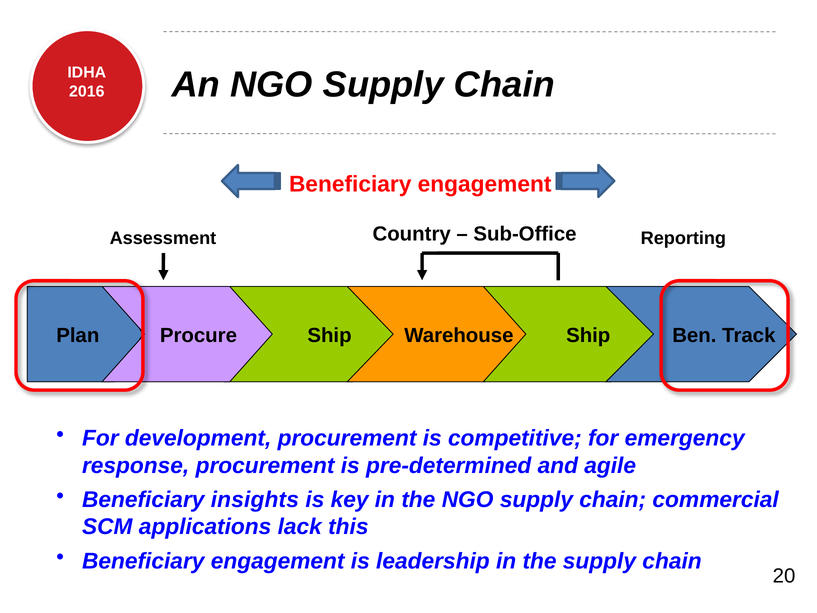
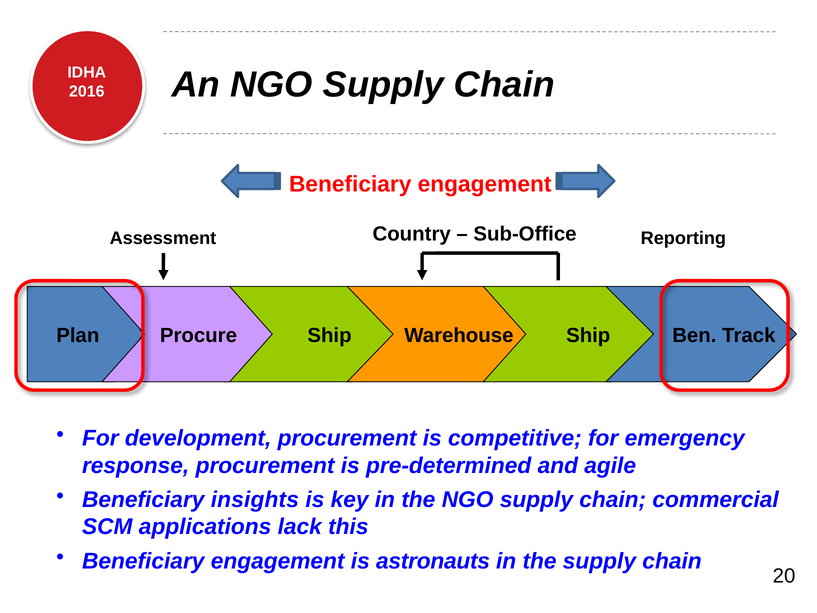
leadership: leadership -> astronauts
